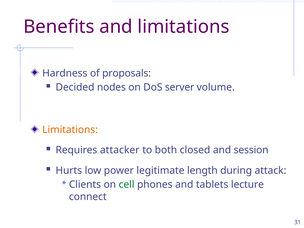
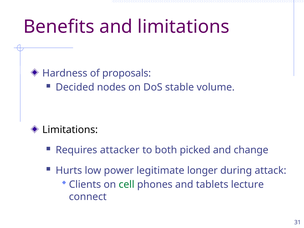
server: server -> stable
Limitations at (70, 130) colour: orange -> black
closed: closed -> picked
session: session -> change
length: length -> longer
